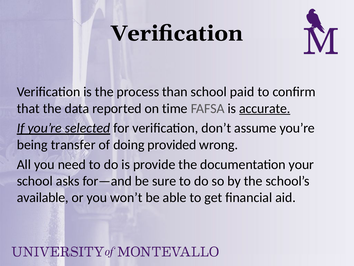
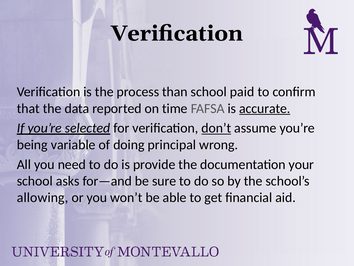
don’t underline: none -> present
transfer: transfer -> variable
provided: provided -> principal
available: available -> allowing
